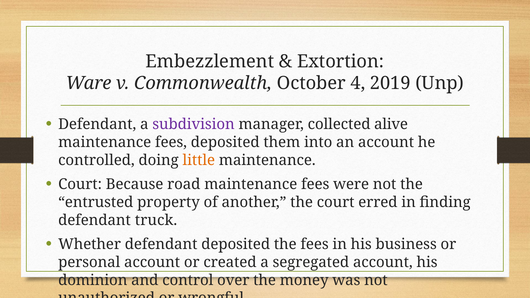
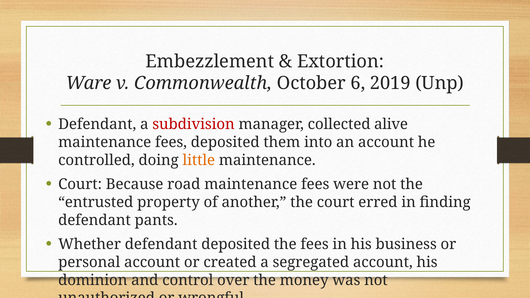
4: 4 -> 6
subdivision colour: purple -> red
truck: truck -> pants
